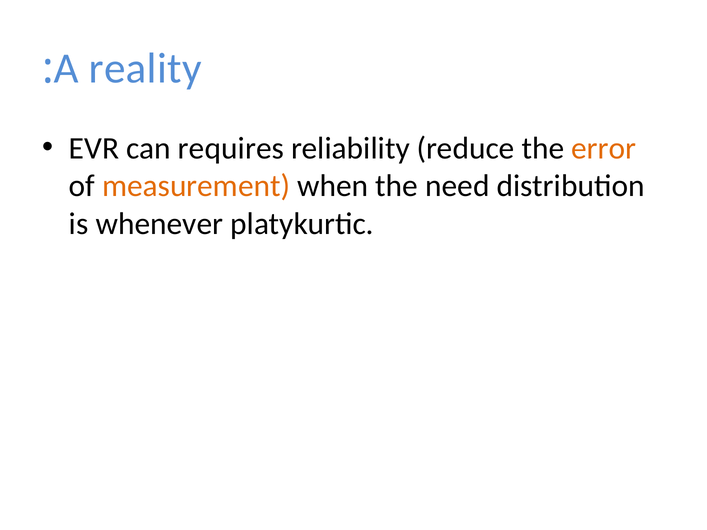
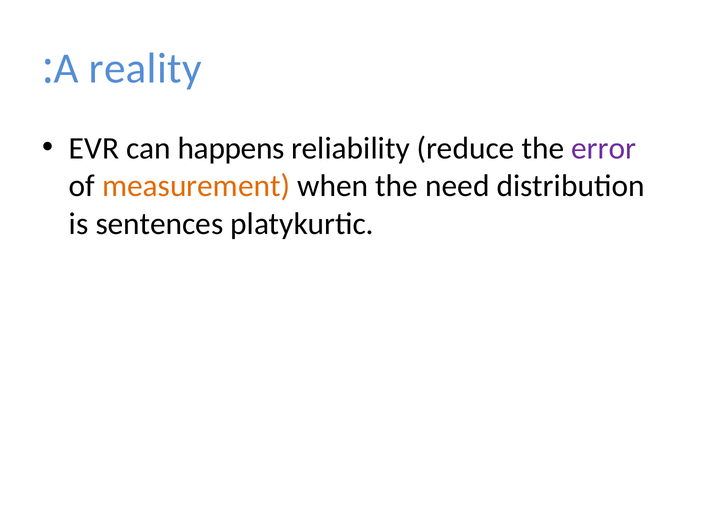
requires: requires -> happens
error colour: orange -> purple
whenever: whenever -> sentences
